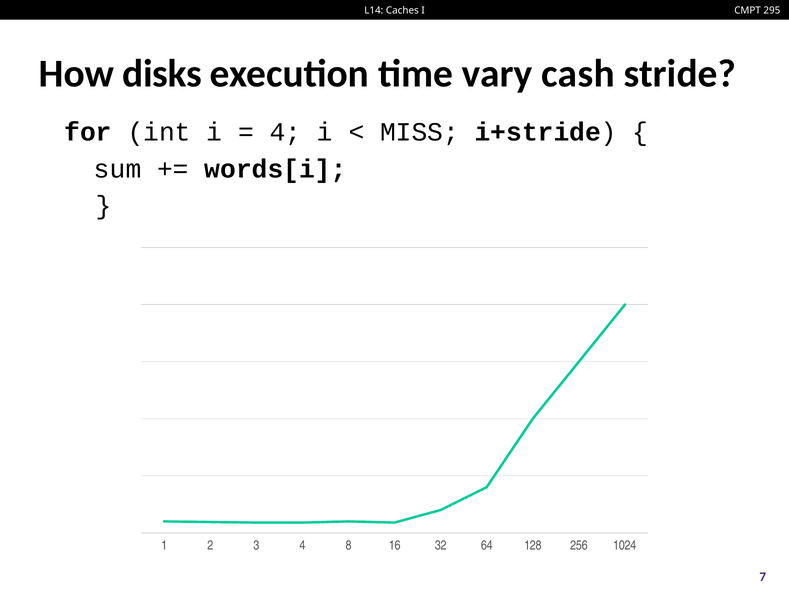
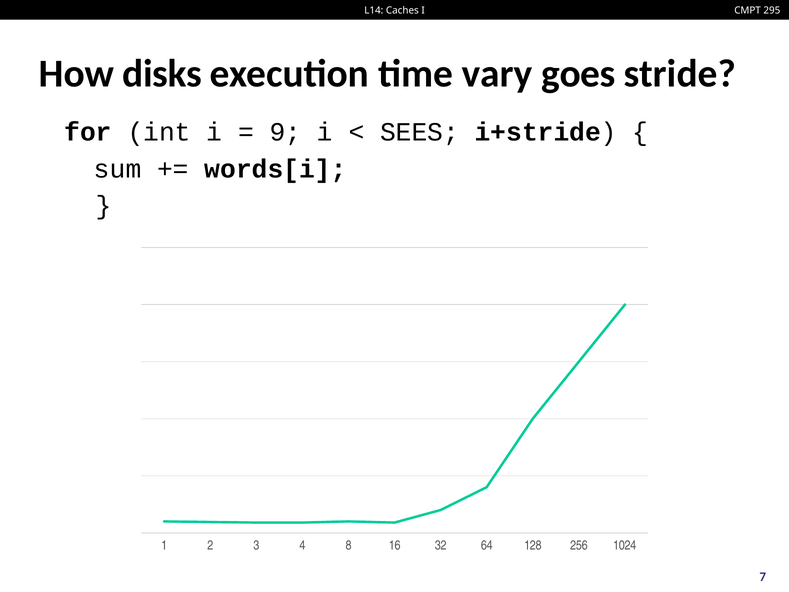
cash: cash -> goes
4 at (285, 132): 4 -> 9
MISS: MISS -> SEES
